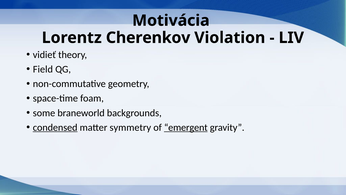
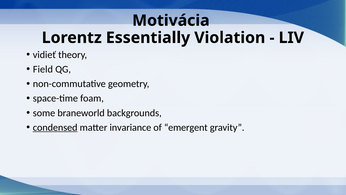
Cherenkov: Cherenkov -> Essentially
symmetry: symmetry -> invariance
emergent underline: present -> none
